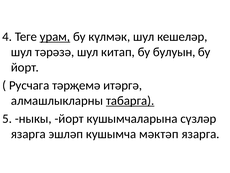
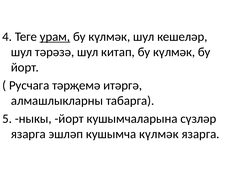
китап бу булуын: булуын -> күлмәк
табарга underline: present -> none
кушымча мәктәп: мәктәп -> күлмәк
